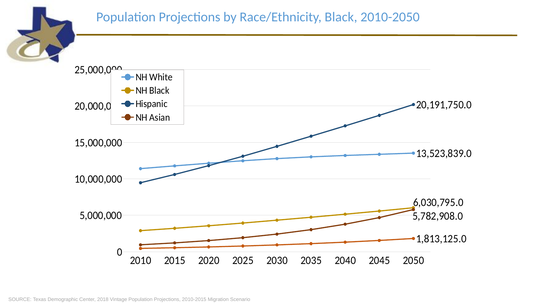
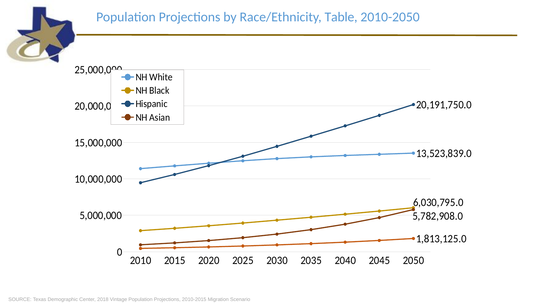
Race/Ethnicity Black: Black -> Table
